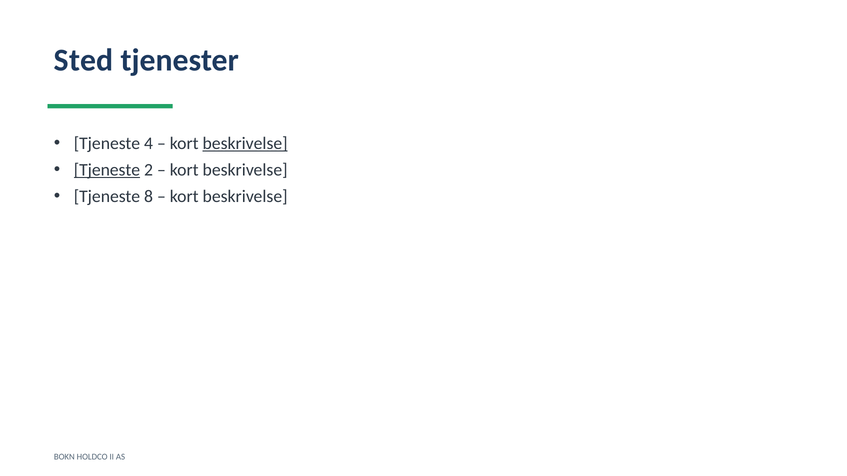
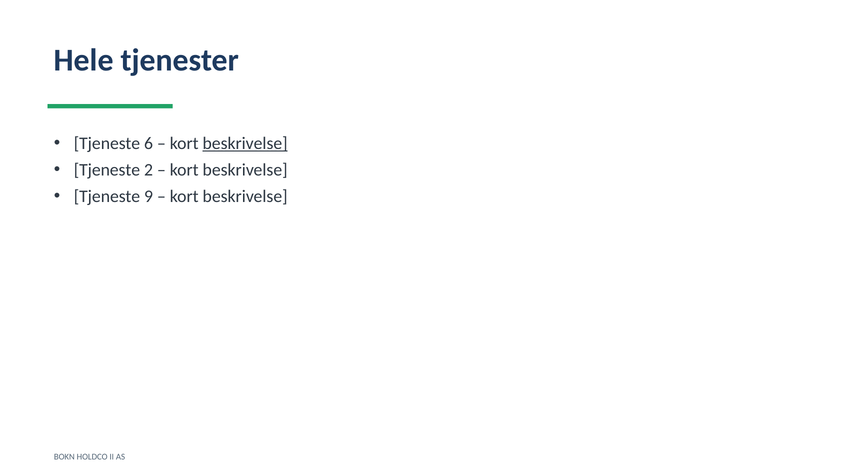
Sted: Sted -> Hele
4: 4 -> 6
Tjeneste at (107, 170) underline: present -> none
8: 8 -> 9
